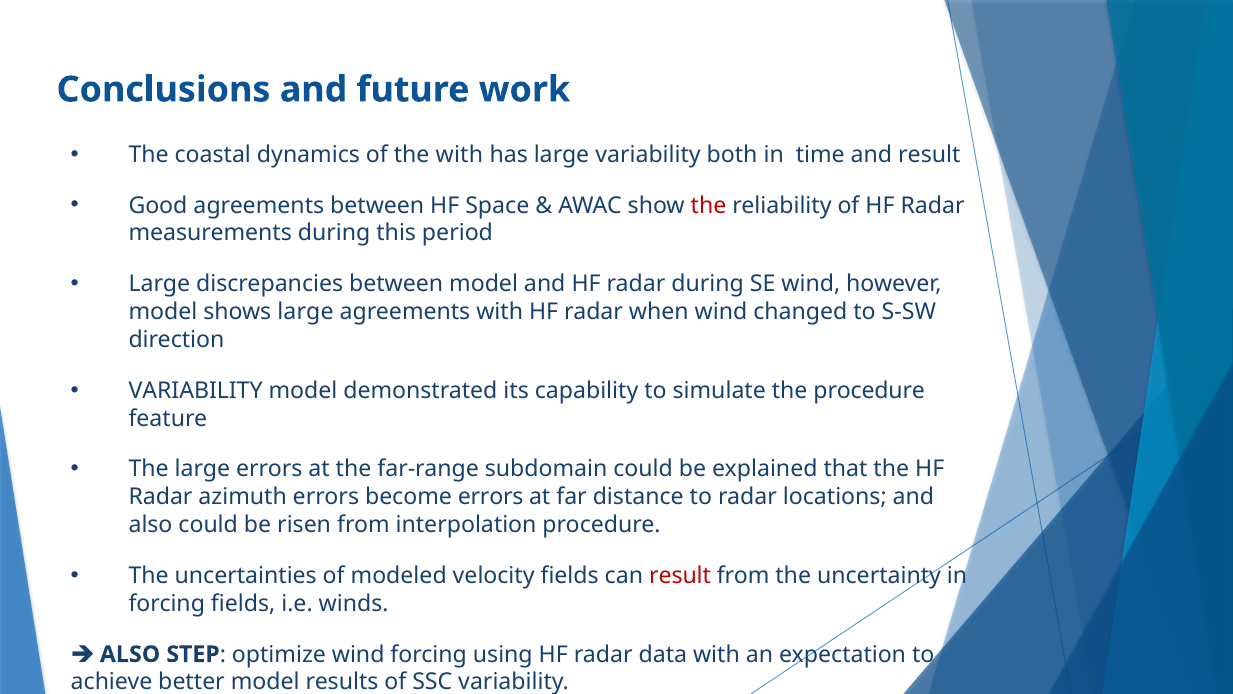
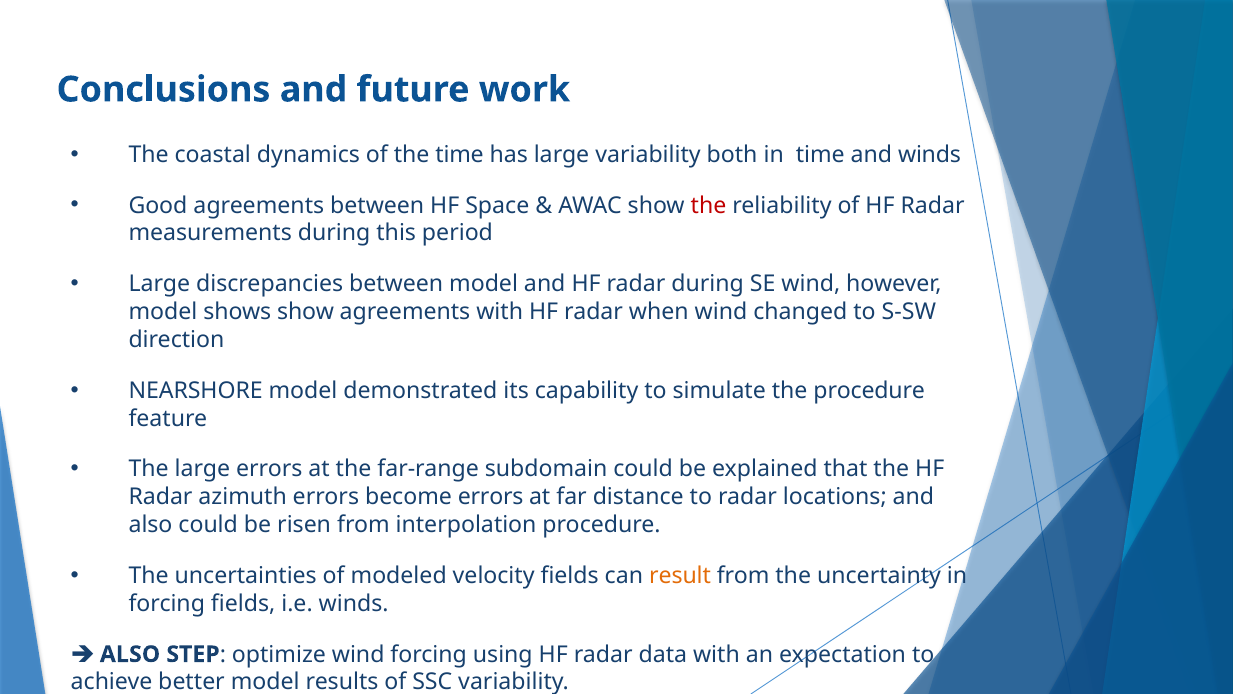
the with: with -> time
and result: result -> winds
shows large: large -> show
VARIABILITY at (196, 390): VARIABILITY -> NEARSHORE
result at (680, 575) colour: red -> orange
